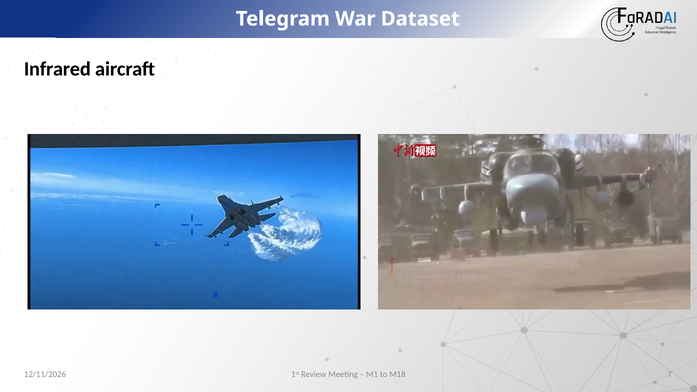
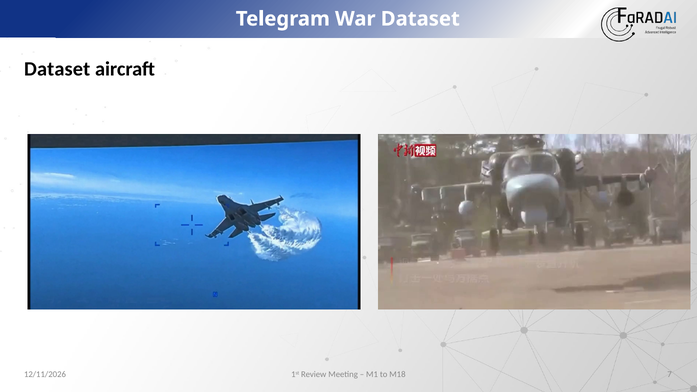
Infrared at (57, 69): Infrared -> Dataset
